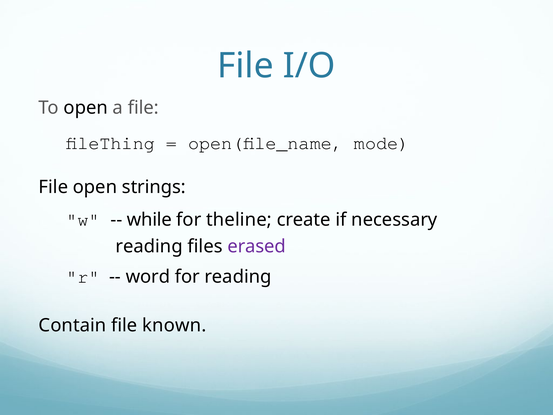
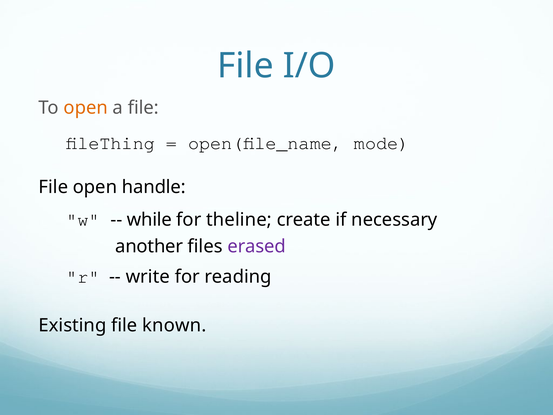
open at (86, 108) colour: black -> orange
strings: strings -> handle
reading at (149, 246): reading -> another
word: word -> write
Contain: Contain -> Existing
